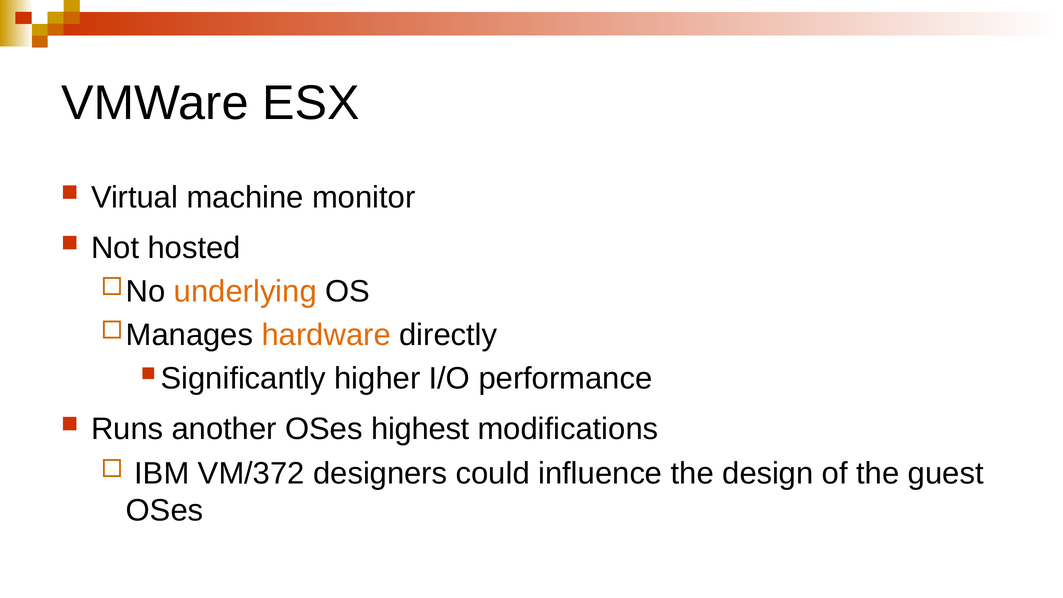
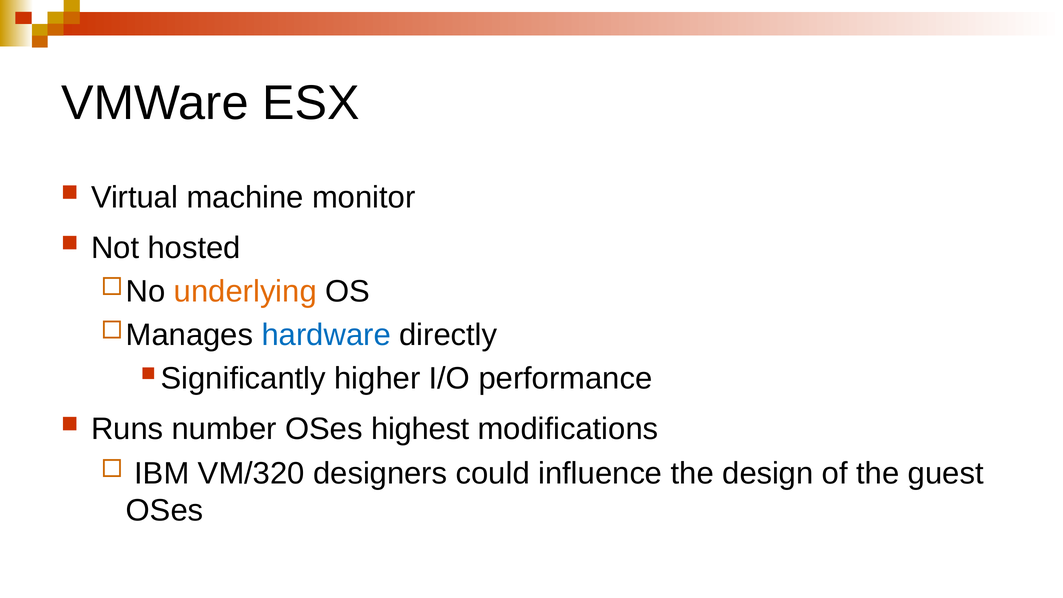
hardware colour: orange -> blue
another: another -> number
VM/372: VM/372 -> VM/320
